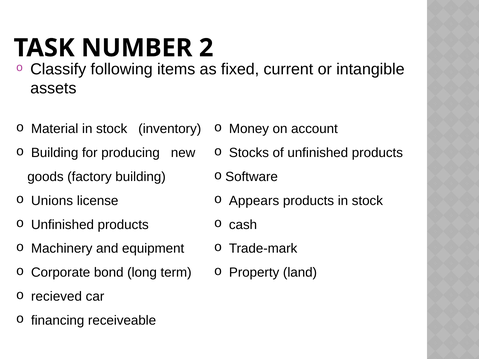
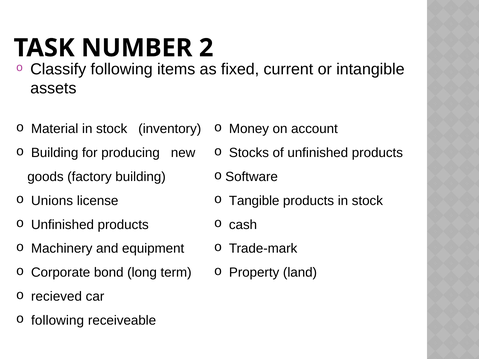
Appears: Appears -> Tangible
financing at (58, 321): financing -> following
